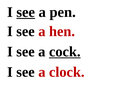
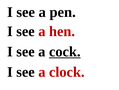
see at (26, 12) underline: present -> none
